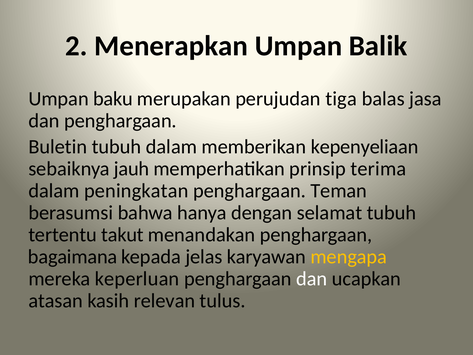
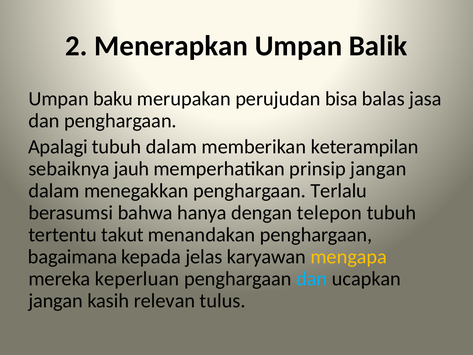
tiga: tiga -> bisa
Buletin: Buletin -> Apalagi
kepenyeliaan: kepenyeliaan -> keterampilan
prinsip terima: terima -> jangan
peningkatan: peningkatan -> menegakkan
Teman: Teman -> Terlalu
selamat: selamat -> telepon
dan at (312, 279) colour: white -> light blue
atasan at (56, 301): atasan -> jangan
